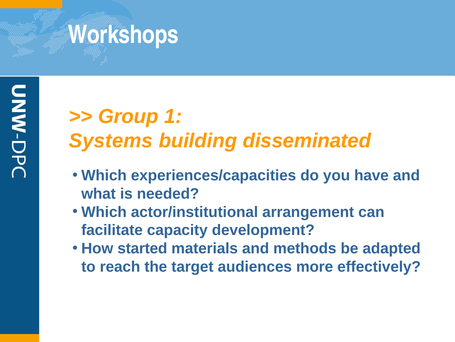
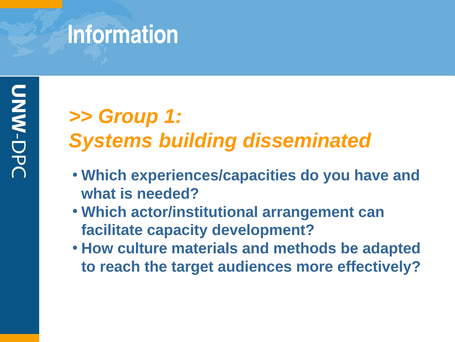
Workshops: Workshops -> Information
started: started -> culture
